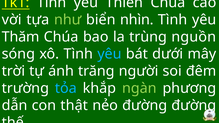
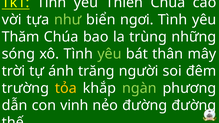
nhìn: nhìn -> ngơi
nguồn: nguồn -> những
yêu at (109, 54) colour: light blue -> light green
dưới: dưới -> thân
tỏa colour: light blue -> yellow
thật: thật -> vinh
